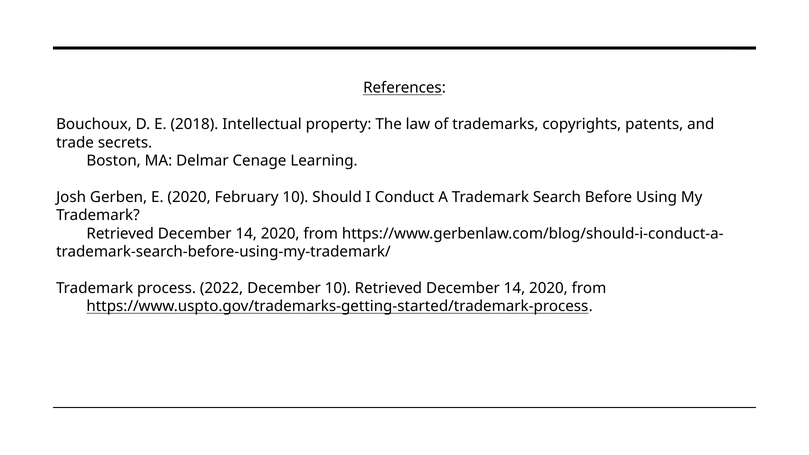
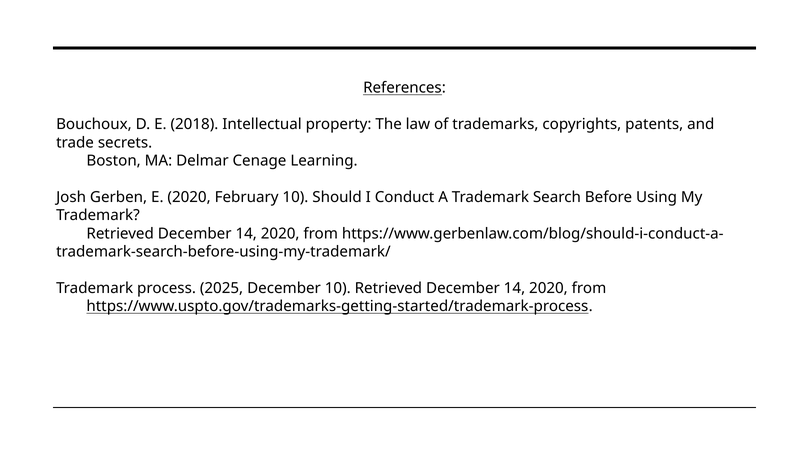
2022: 2022 -> 2025
